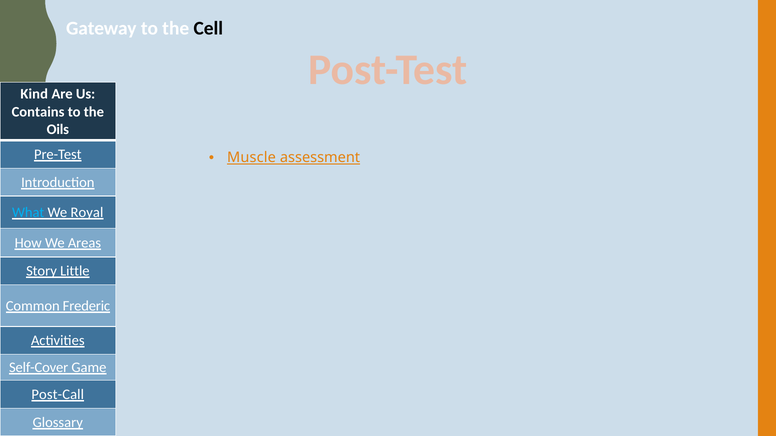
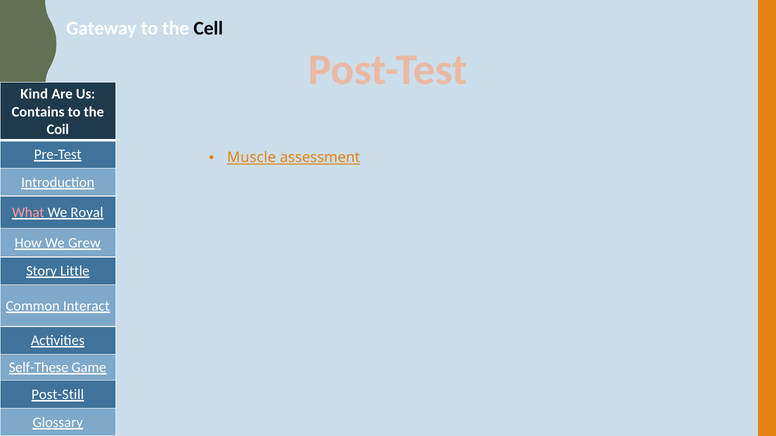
Oils: Oils -> Coil
What colour: light blue -> pink
Areas: Areas -> Grew
Frederic: Frederic -> Interact
Self-Cover: Self-Cover -> Self-These
Post-Call: Post-Call -> Post-Still
